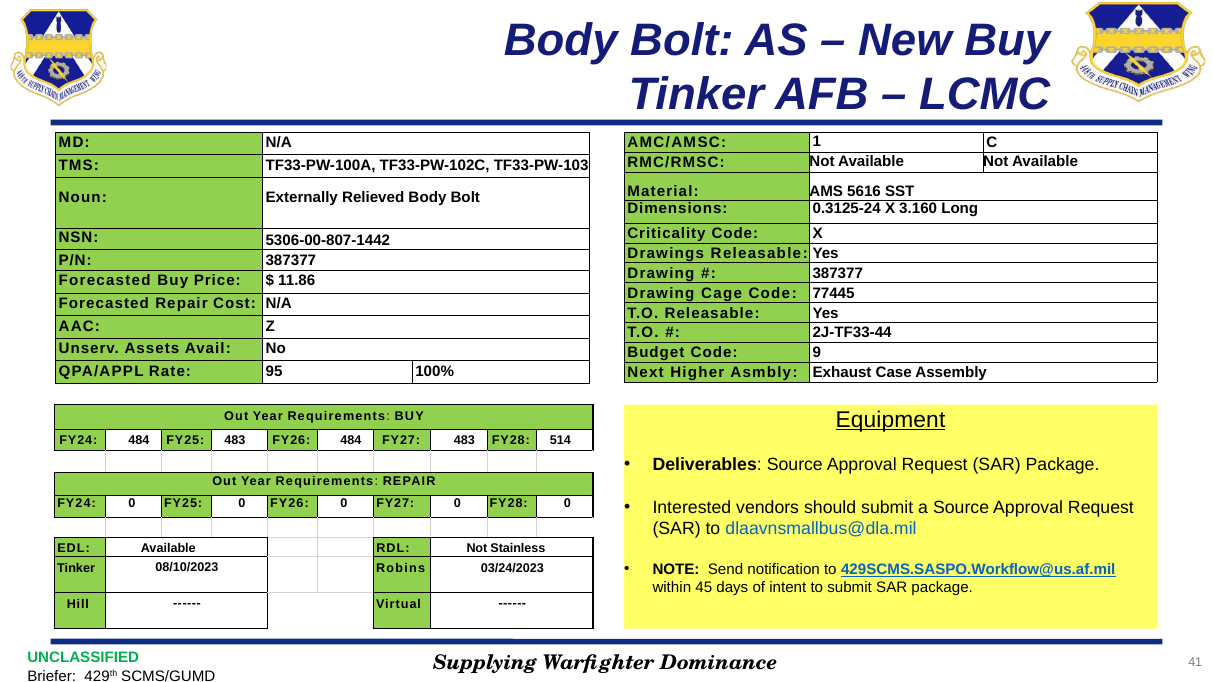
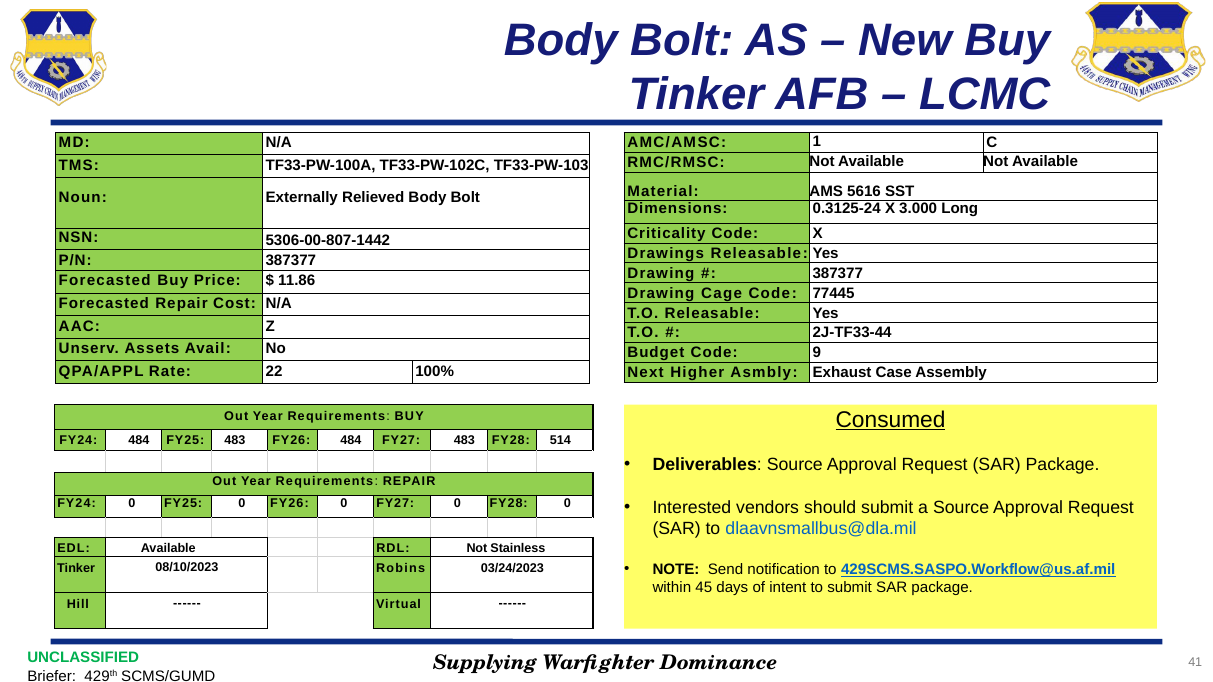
3.160: 3.160 -> 3.000
95: 95 -> 22
Equipment: Equipment -> Consumed
